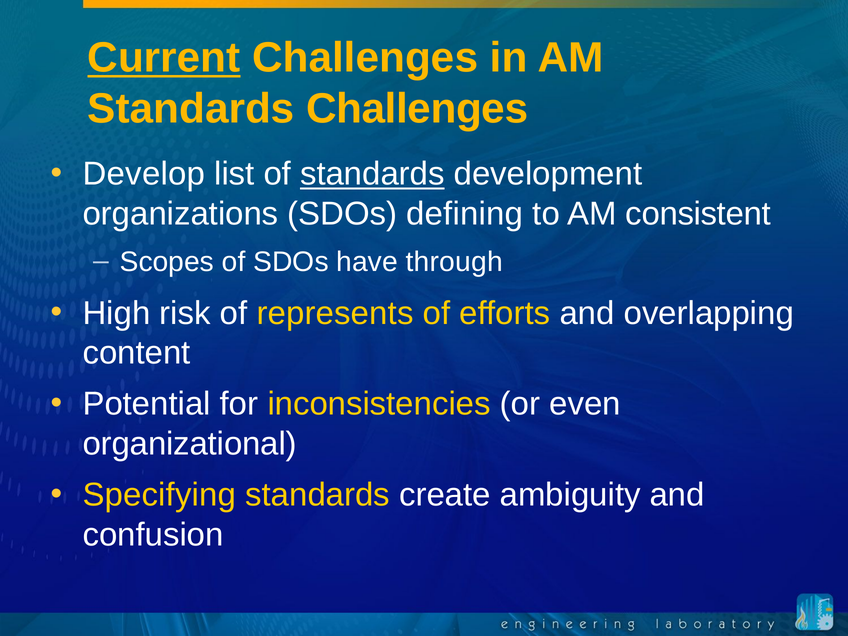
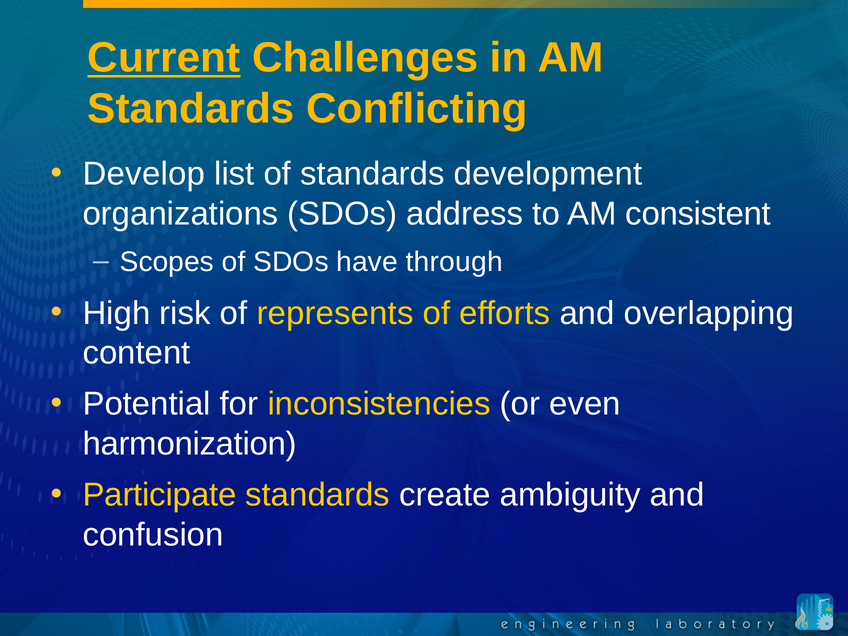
Standards Challenges: Challenges -> Conflicting
standards at (372, 174) underline: present -> none
defining: defining -> address
organizational: organizational -> harmonization
Specifying: Specifying -> Participate
